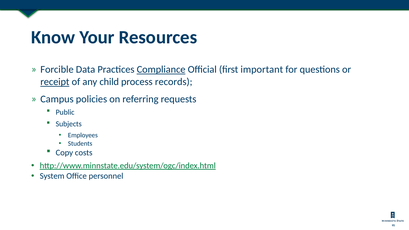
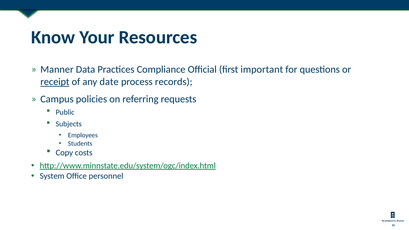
Forcible: Forcible -> Manner
Compliance underline: present -> none
child: child -> date
